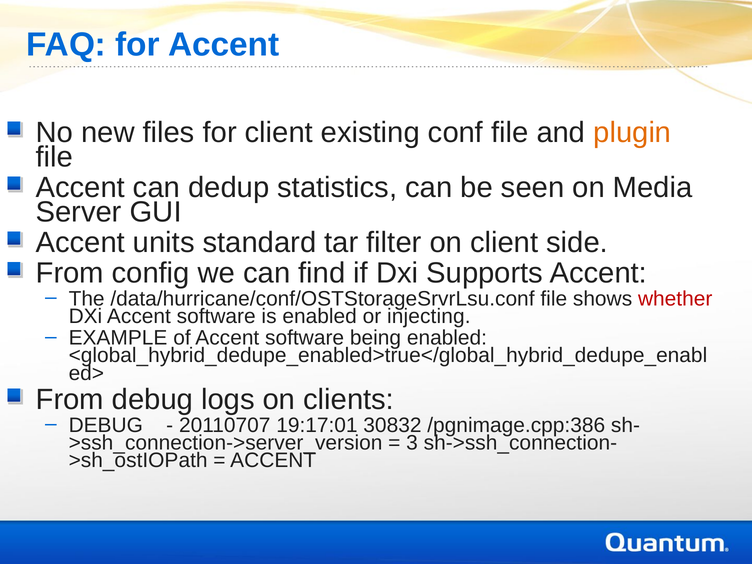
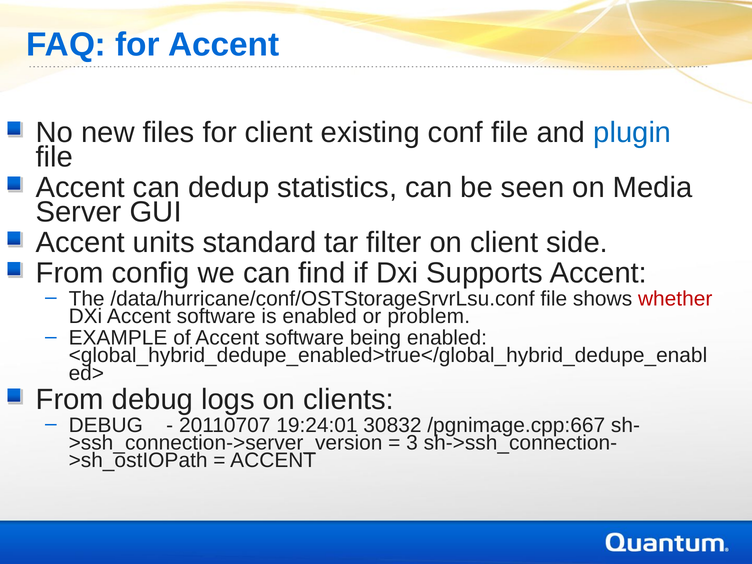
plugin colour: orange -> blue
injecting: injecting -> problem
19:17:01: 19:17:01 -> 19:24:01
/pgnimage.cpp:386: /pgnimage.cpp:386 -> /pgnimage.cpp:667
